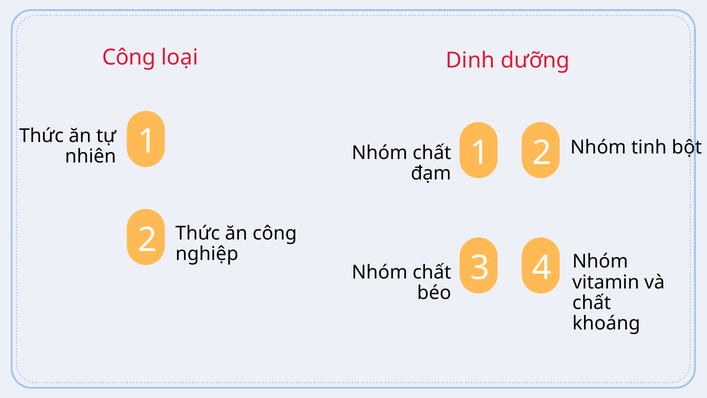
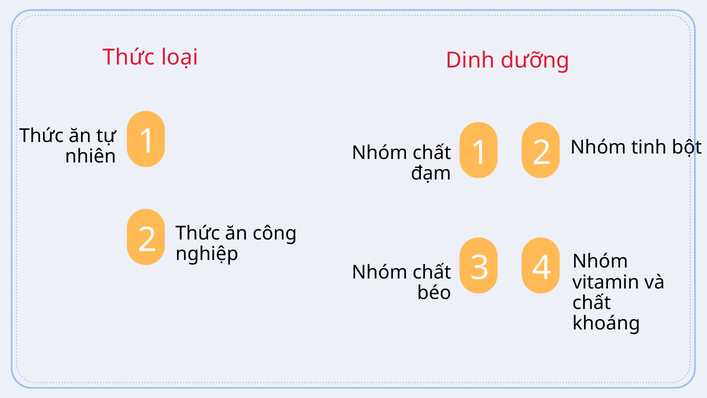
Công at (129, 58): Công -> Thức
